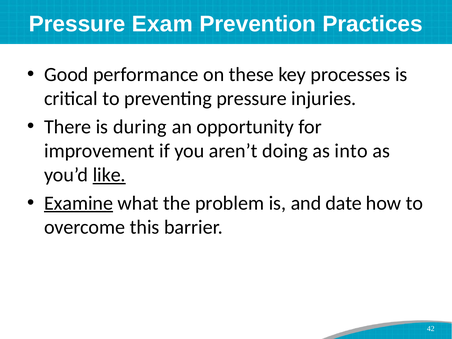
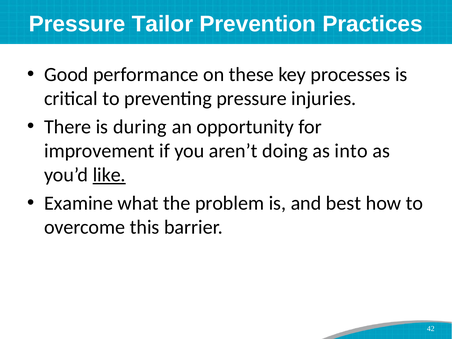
Exam: Exam -> Tailor
Examine underline: present -> none
date: date -> best
